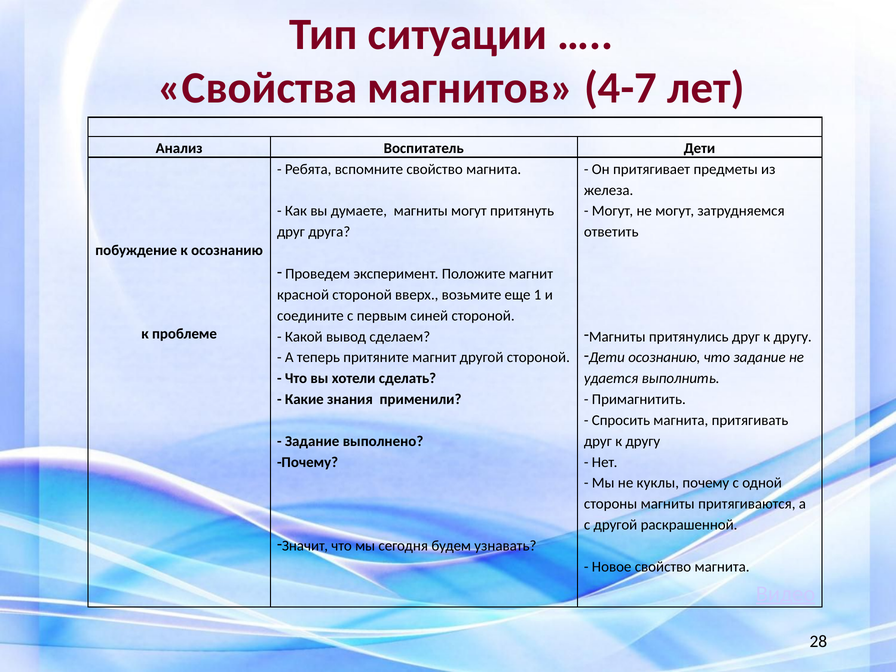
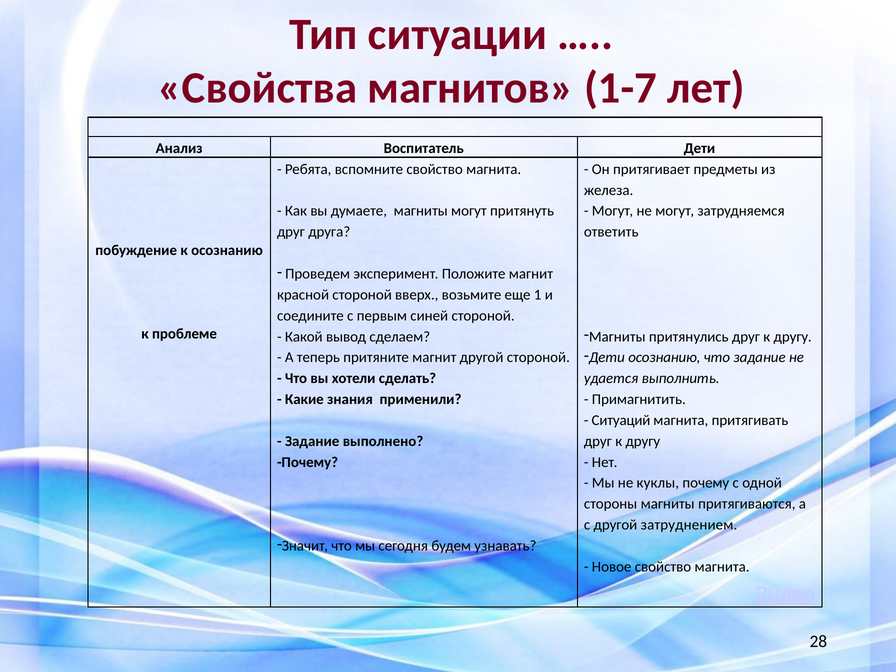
4-7: 4-7 -> 1-7
Спросить: Спросить -> Ситуаций
раскрашенной: раскрашенной -> затруднением
